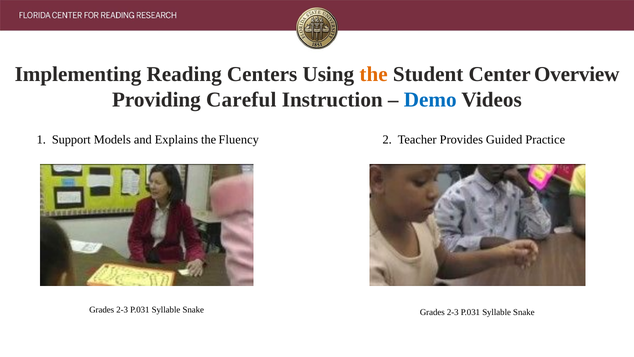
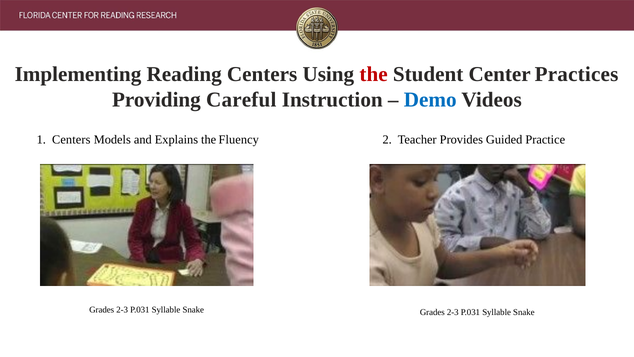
the at (374, 74) colour: orange -> red
Overview: Overview -> Practices
1 Support: Support -> Centers
